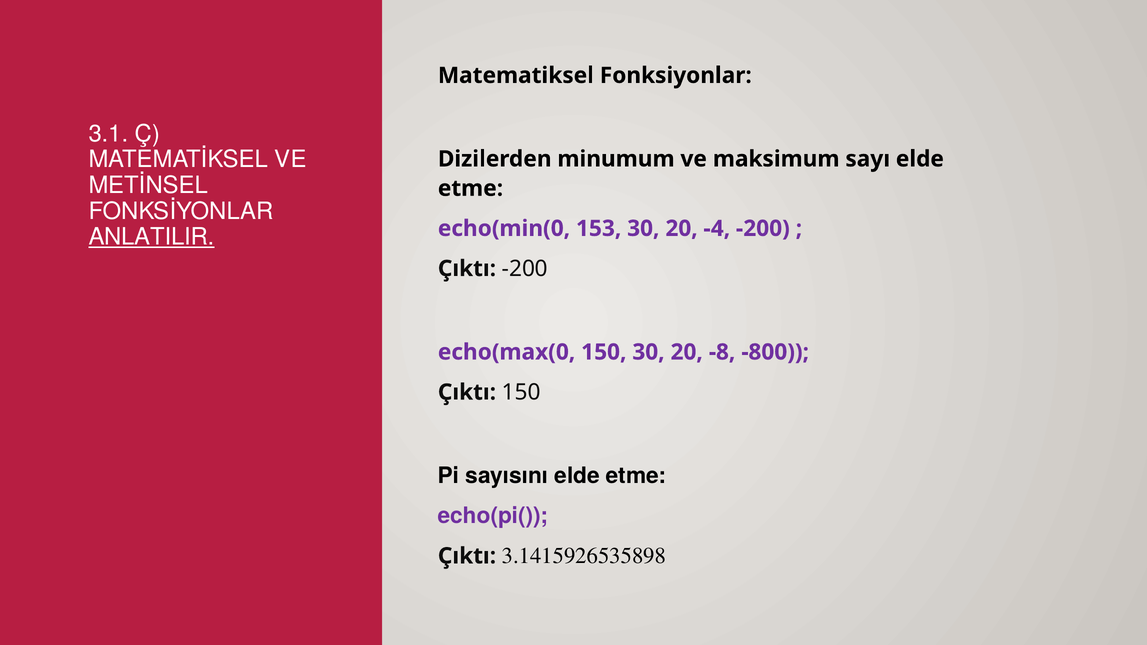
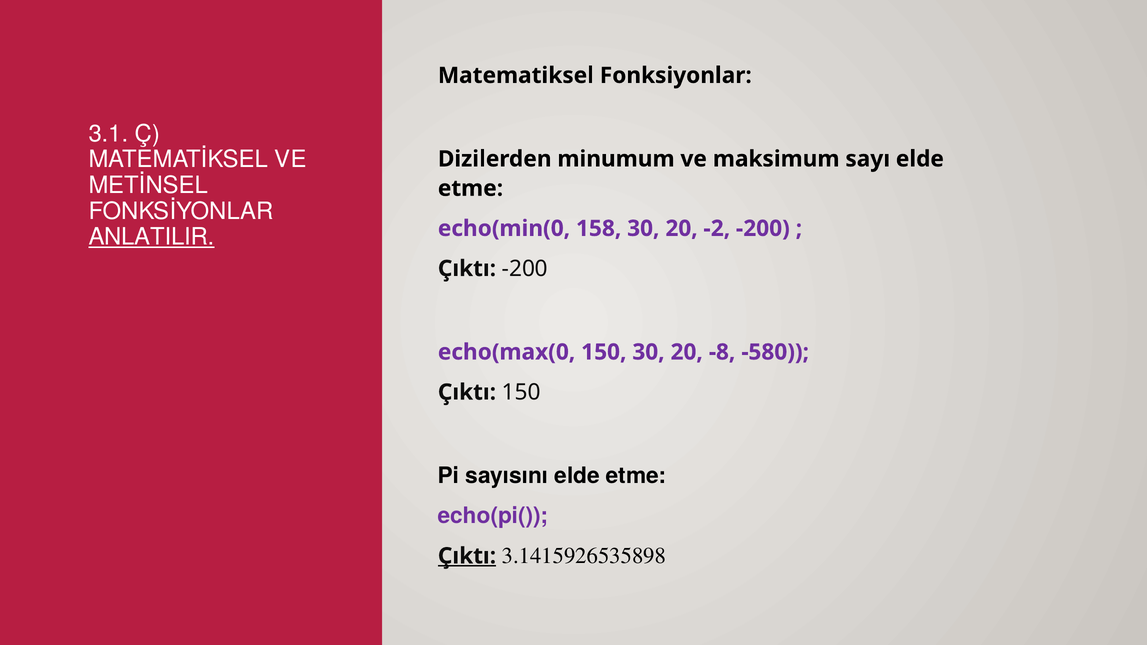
153: 153 -> 158
-4: -4 -> -2
-800: -800 -> -580
Çıktı at (467, 556) underline: none -> present
